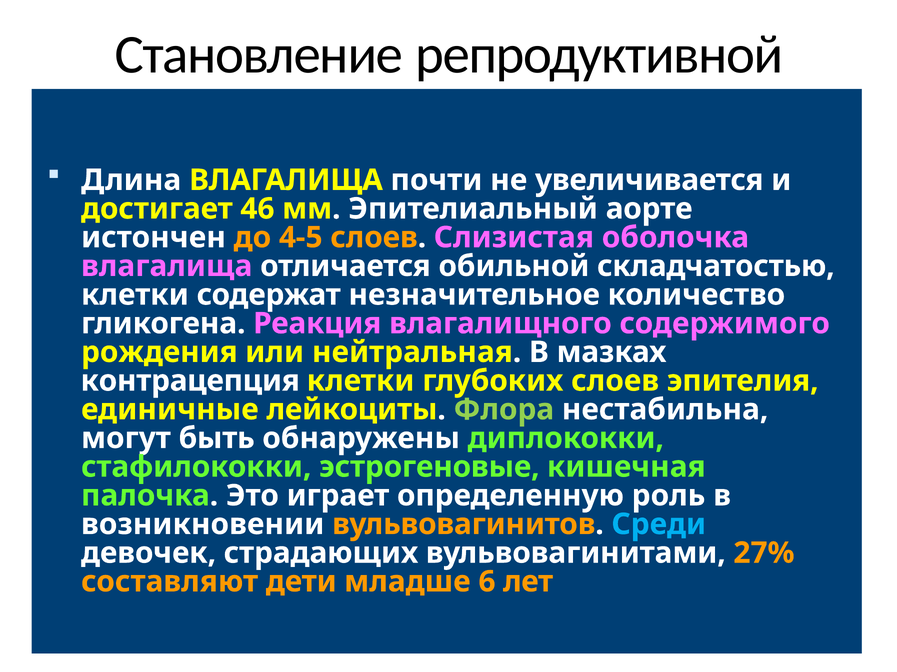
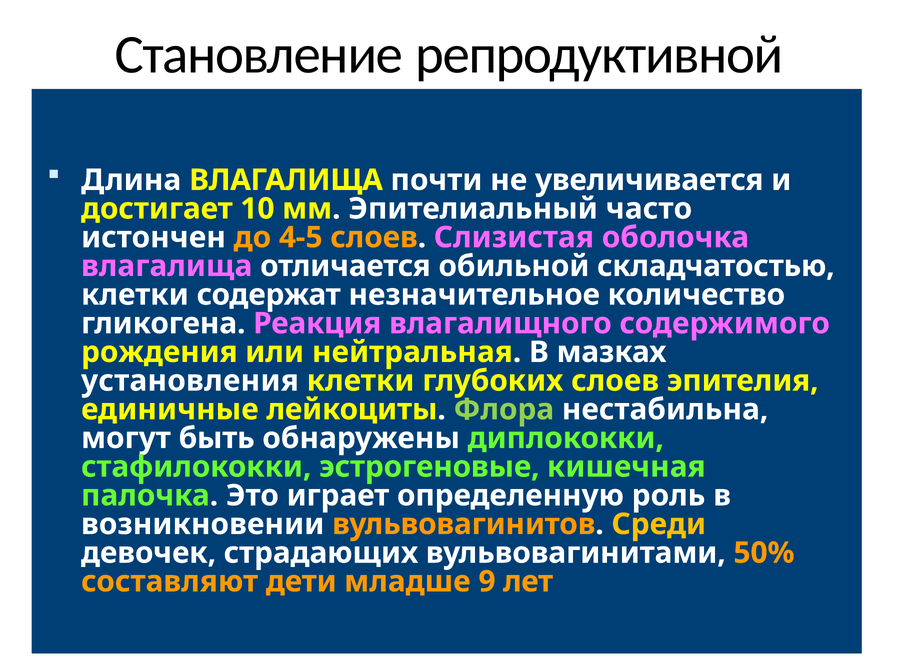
46: 46 -> 10
аорте: аорте -> часто
контрацепция: контрацепция -> установления
Среди colour: light blue -> yellow
27%: 27% -> 50%
6: 6 -> 9
